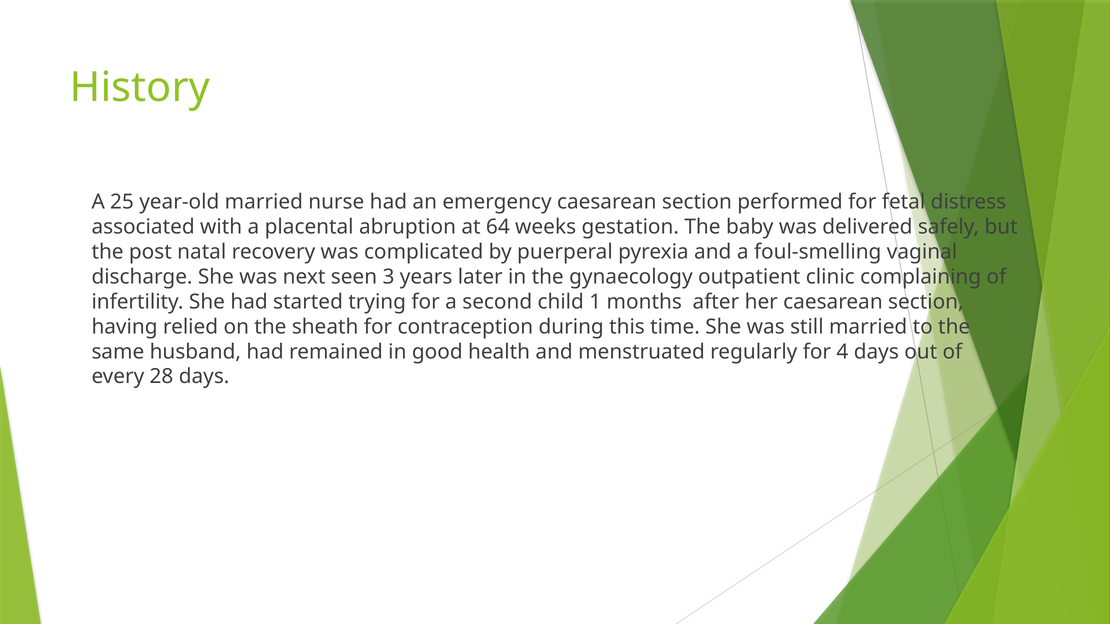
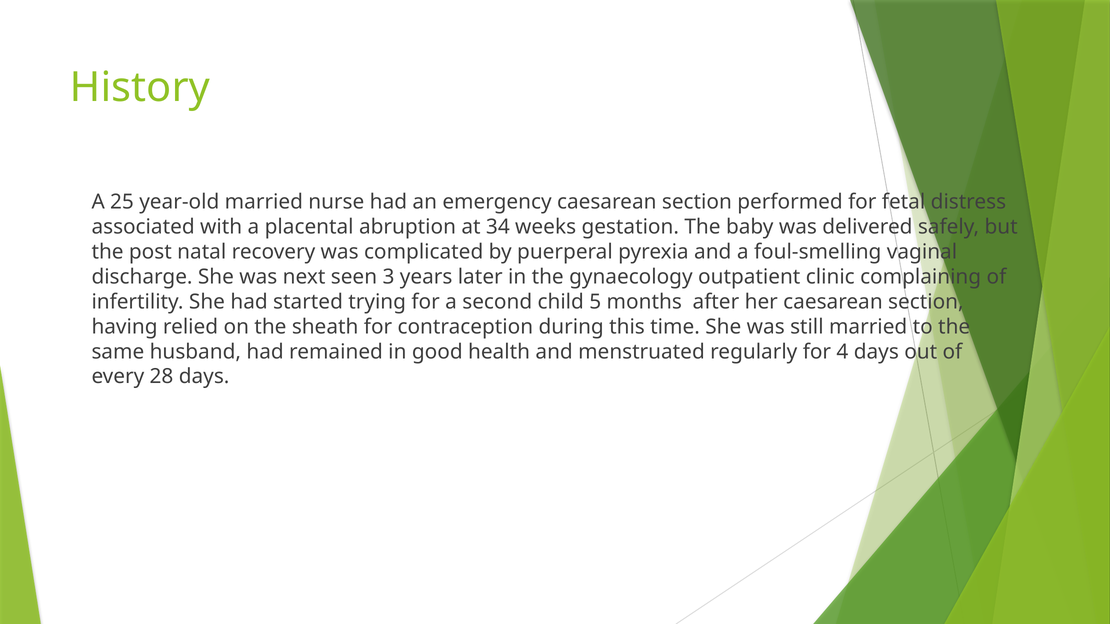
64: 64 -> 34
1: 1 -> 5
